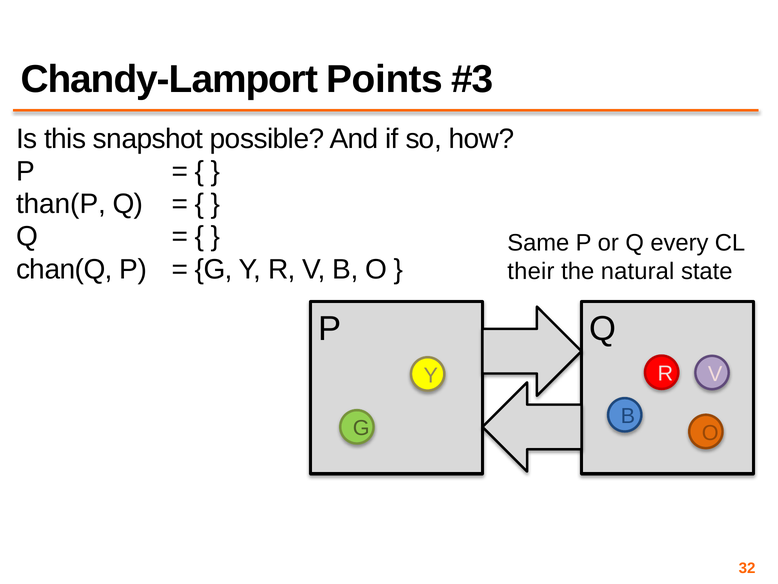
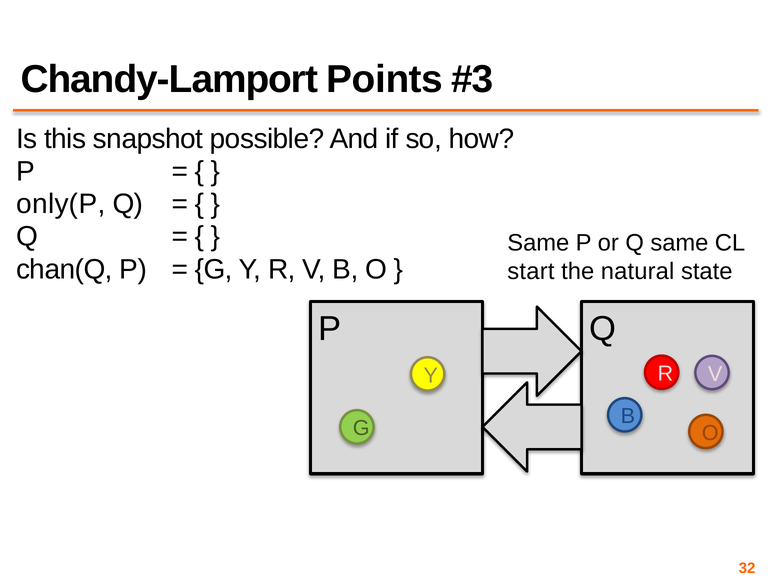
than(P: than(P -> only(P
Q every: every -> same
their: their -> start
